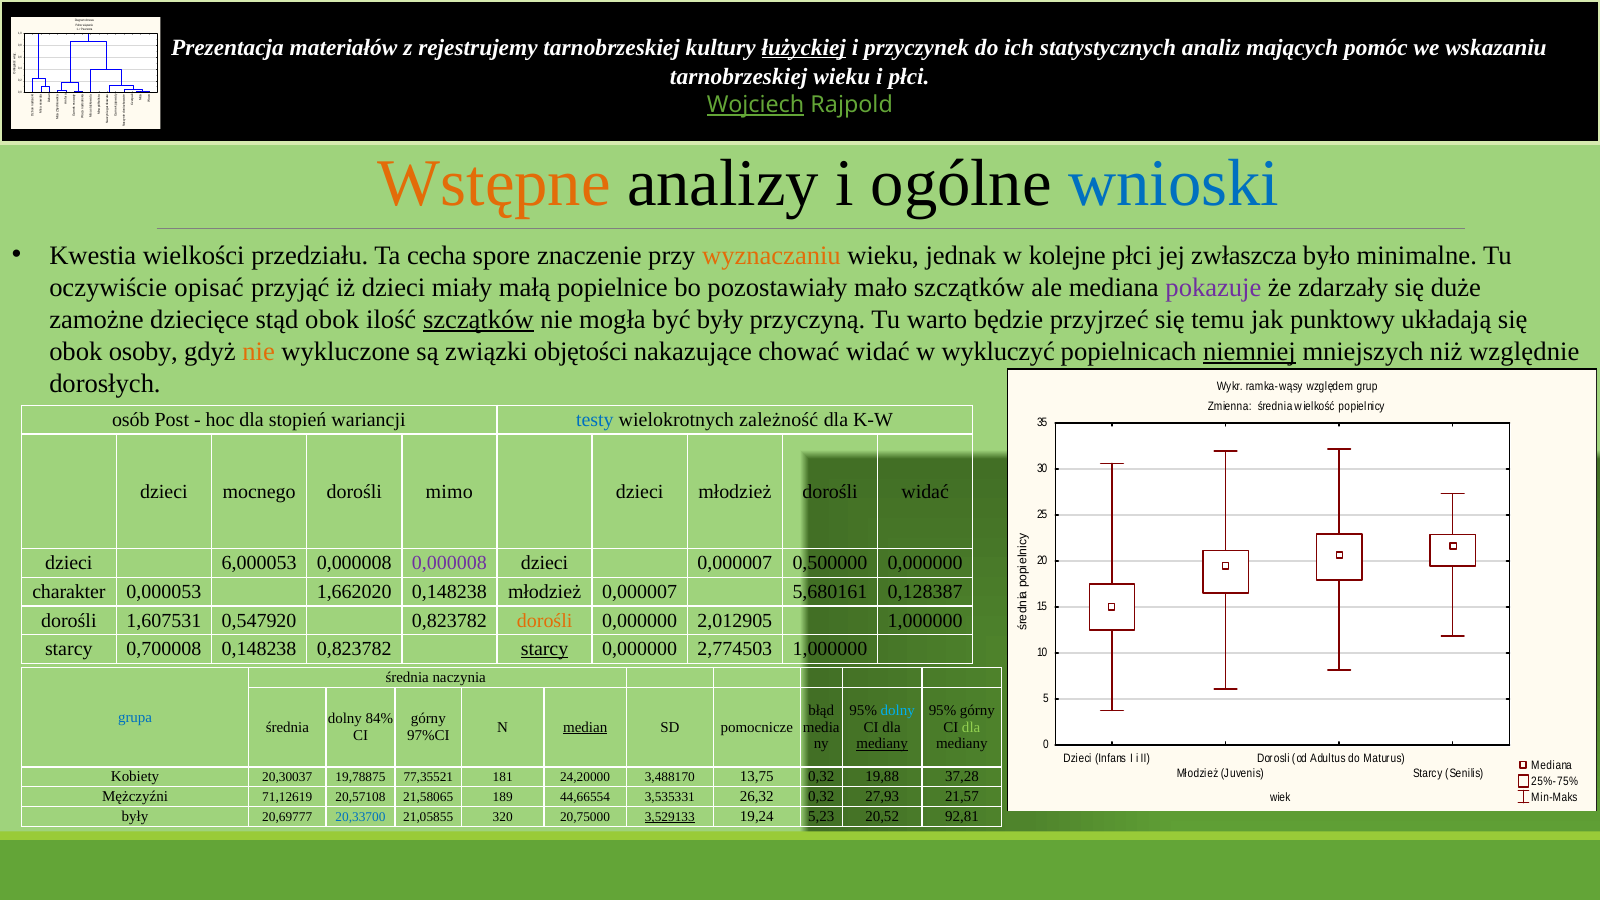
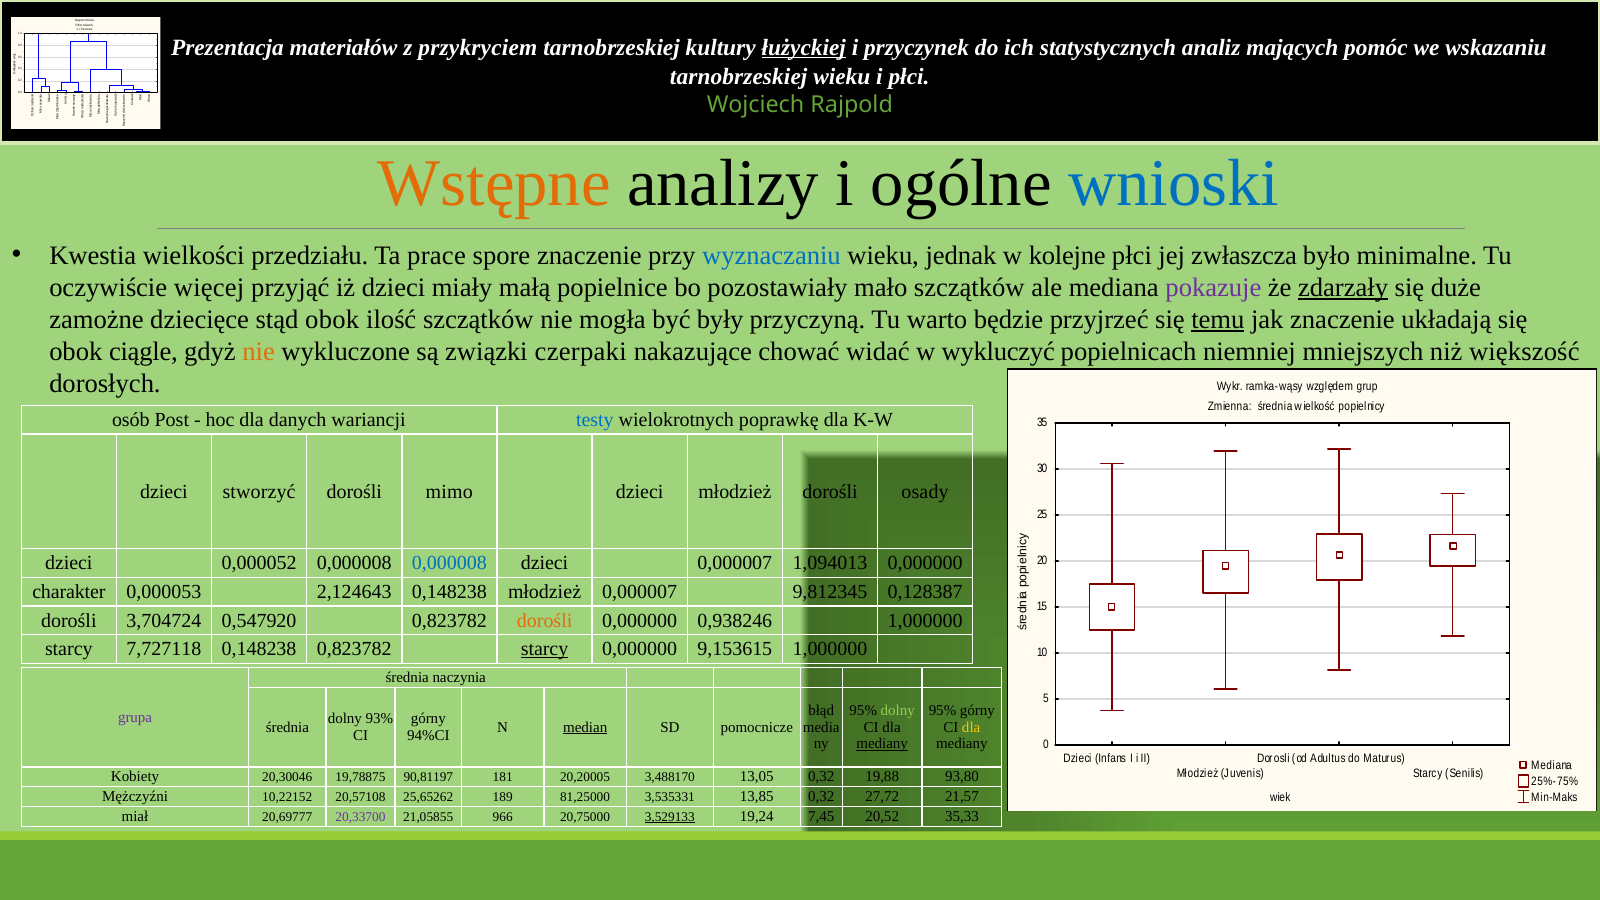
rejestrujemy: rejestrujemy -> przykryciem
Wojciech underline: present -> none
cecha: cecha -> prace
wyznaczaniu colour: orange -> blue
opisać: opisać -> więcej
zdarzały underline: none -> present
szczątków at (478, 319) underline: present -> none
temu underline: none -> present
jak punktowy: punktowy -> znaczenie
osoby: osoby -> ciągle
objętości: objętości -> czerpaki
niemniej underline: present -> none
względnie: względnie -> większość
stopień: stopień -> danych
zależność: zależność -> poprawkę
mocnego: mocnego -> stworzyć
dorośli widać: widać -> osady
6,000053: 6,000053 -> 0,000052
0,000008 at (449, 563) colour: purple -> blue
0,500000: 0,500000 -> 1,094013
1,662020: 1,662020 -> 2,124643
5,680161: 5,680161 -> 9,812345
1,607531: 1,607531 -> 3,704724
2,012905: 2,012905 -> 0,938246
0,700008: 0,700008 -> 7,727118
2,774503: 2,774503 -> 9,153615
dolny at (898, 711) colour: light blue -> light green
grupa colour: blue -> purple
84%: 84% -> 93%
dla at (971, 727) colour: light green -> yellow
97%CI: 97%CI -> 94%CI
20,30037: 20,30037 -> 20,30046
77,35521: 77,35521 -> 90,81197
24,20000: 24,20000 -> 20,20005
13,75: 13,75 -> 13,05
37,28: 37,28 -> 93,80
71,12619: 71,12619 -> 10,22152
21,58065: 21,58065 -> 25,65262
44,66554: 44,66554 -> 81,25000
26,32: 26,32 -> 13,85
27,93: 27,93 -> 27,72
były at (135, 817): były -> miał
20,33700 colour: blue -> purple
320: 320 -> 966
5,23: 5,23 -> 7,45
92,81: 92,81 -> 35,33
